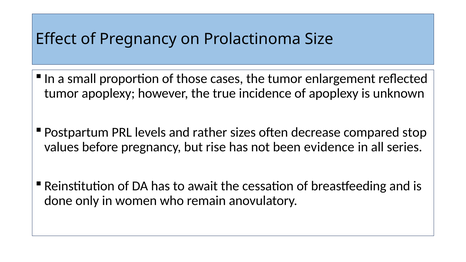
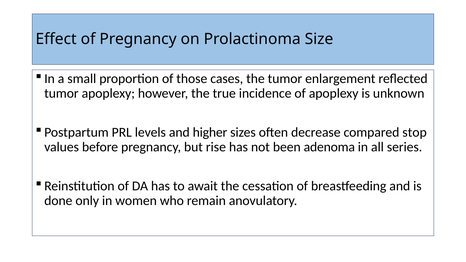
rather: rather -> higher
evidence: evidence -> adenoma
